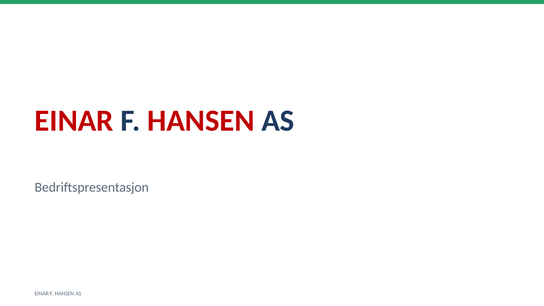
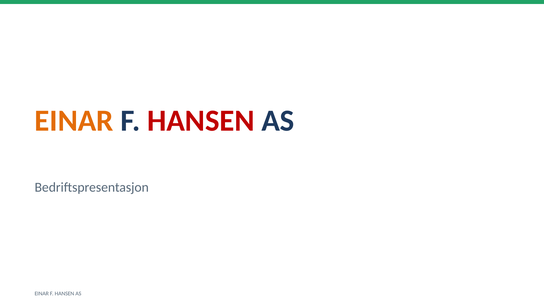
EINAR at (74, 121) colour: red -> orange
